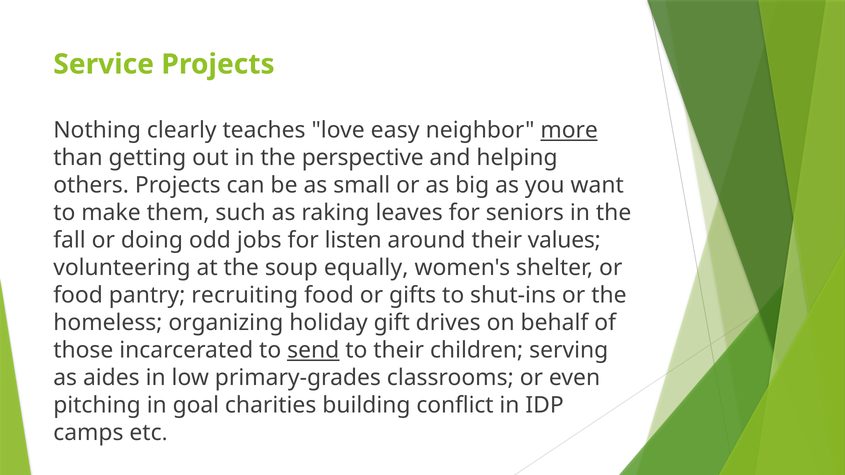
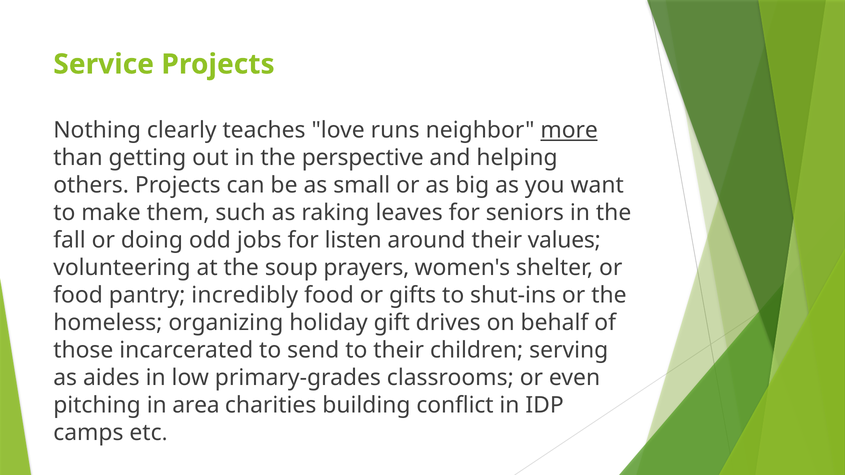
easy: easy -> runs
equally: equally -> prayers
recruiting: recruiting -> incredibly
send underline: present -> none
goal: goal -> area
